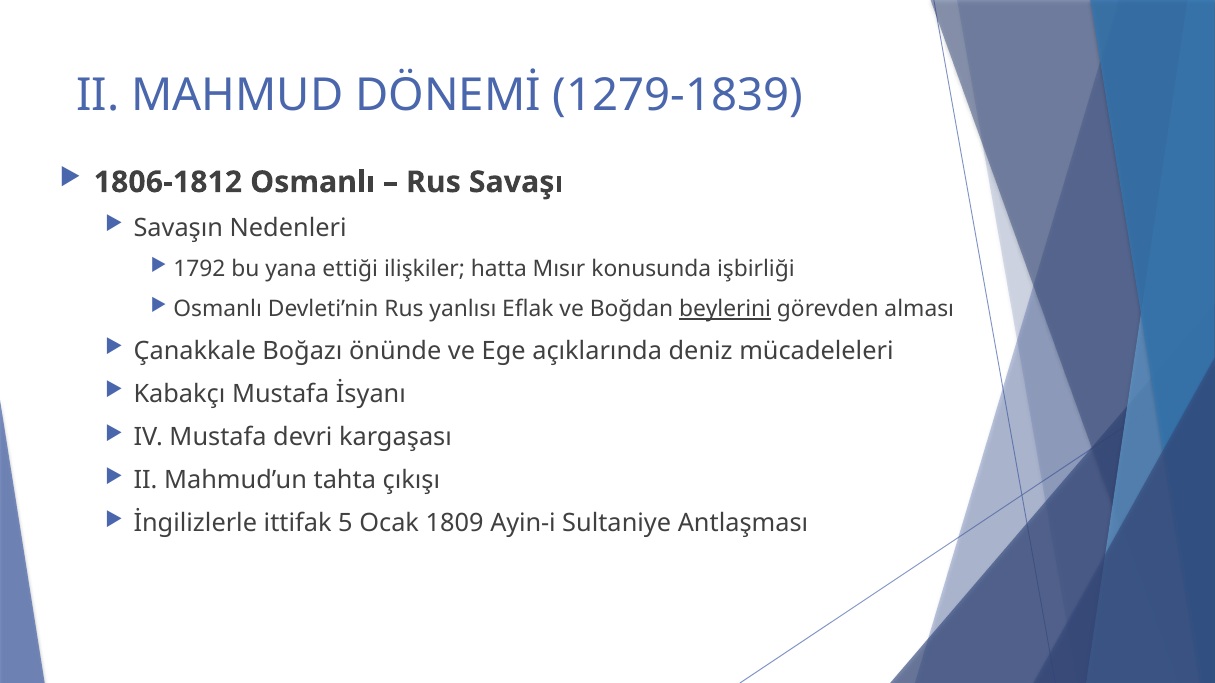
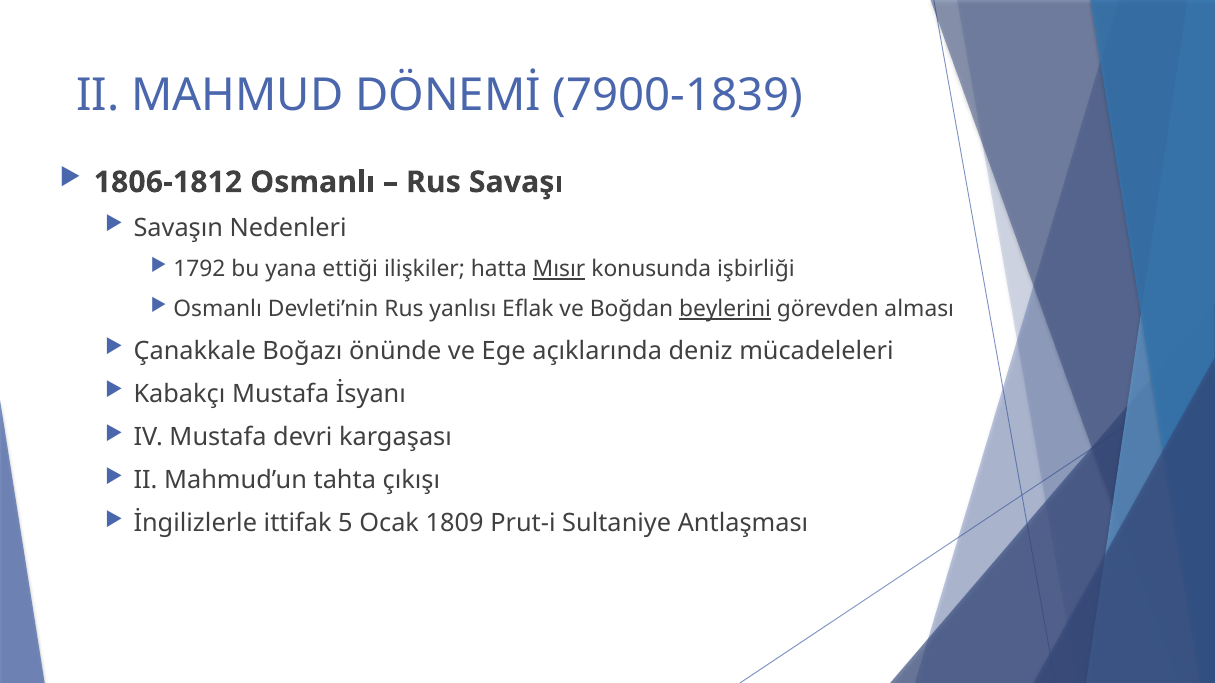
1279-1839: 1279-1839 -> 7900-1839
Mısır underline: none -> present
Ayin-i: Ayin-i -> Prut-i
